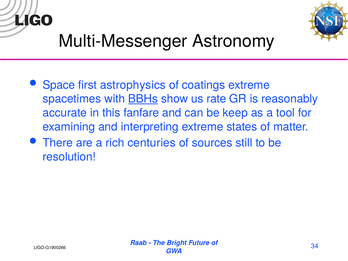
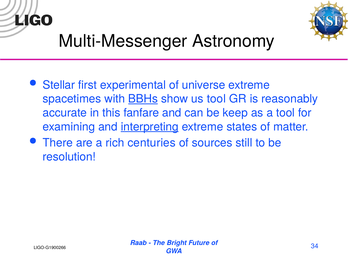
Space: Space -> Stellar
astrophysics: astrophysics -> experimental
coatings: coatings -> universe
us rate: rate -> tool
interpreting underline: none -> present
